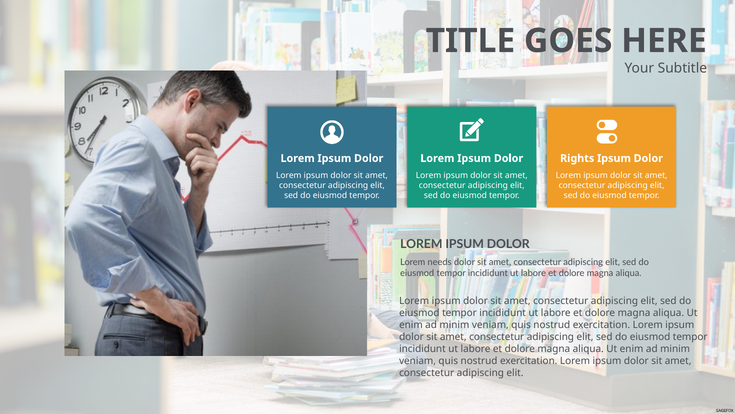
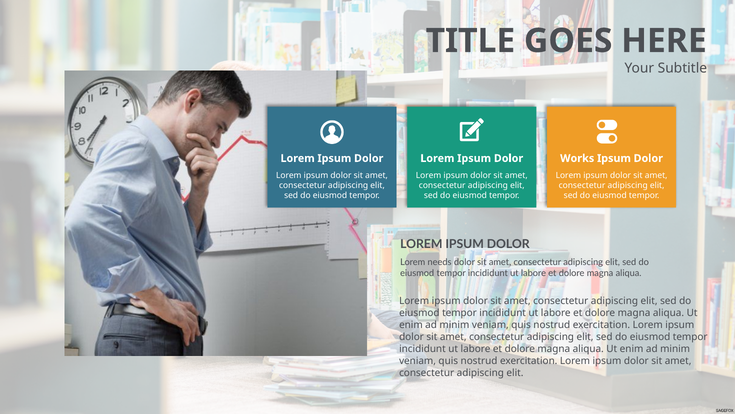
Rights: Rights -> Works
